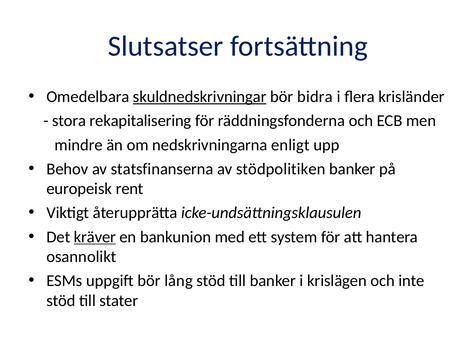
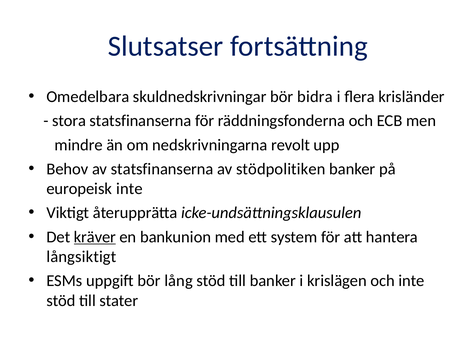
skuldnedskrivningar underline: present -> none
stora rekapitalisering: rekapitalisering -> statsfinanserna
enligt: enligt -> revolt
europeisk rent: rent -> inte
osannolikt: osannolikt -> långsiktigt
